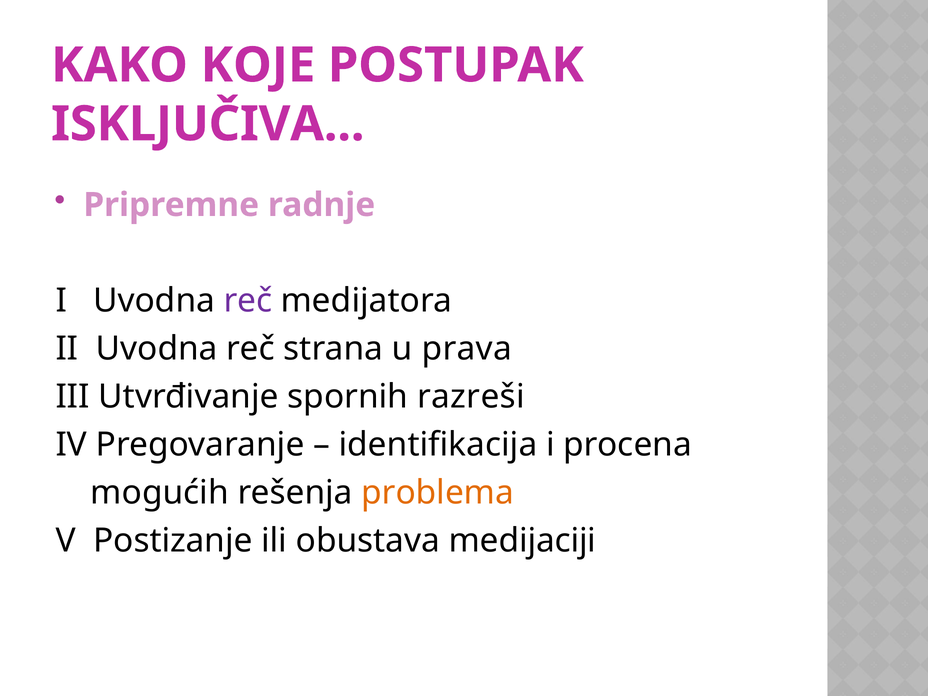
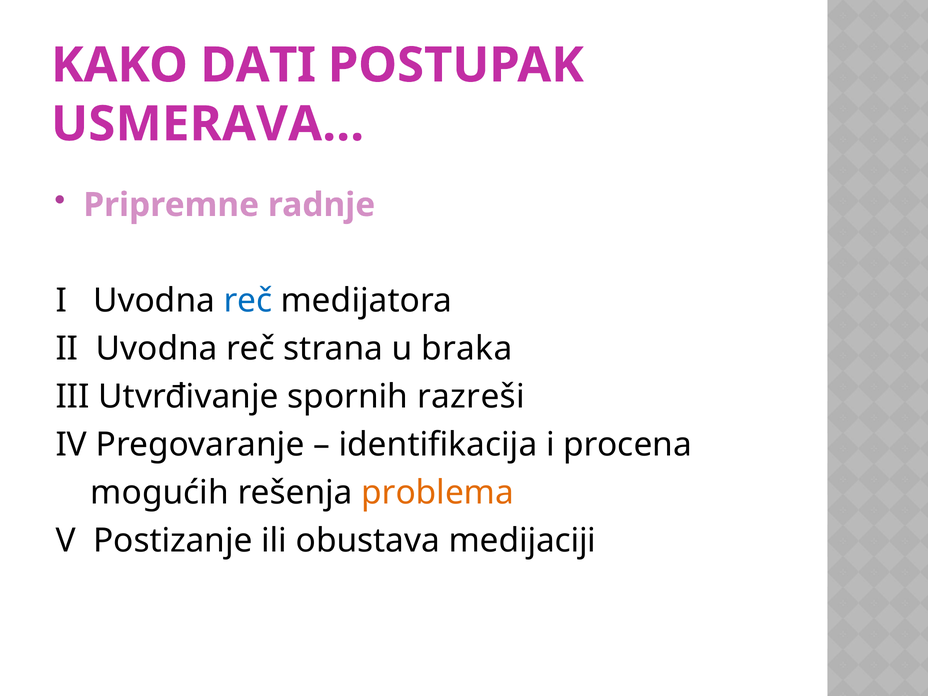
KOJE: KOJE -> DATI
ISKLJUČIVA: ISKLJUČIVA -> USMERAVA
reč at (248, 301) colour: purple -> blue
prava: prava -> braka
